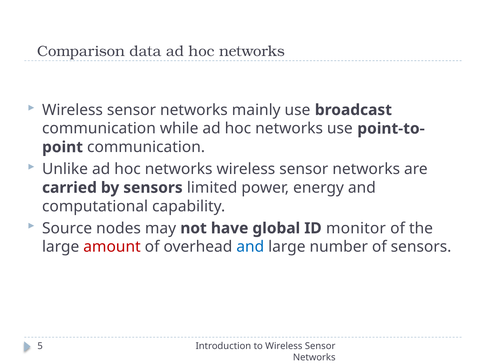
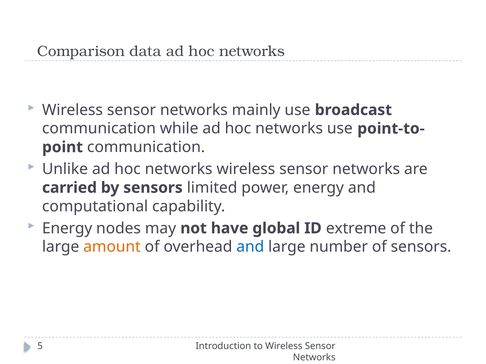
Source at (67, 229): Source -> Energy
monitor: monitor -> extreme
amount colour: red -> orange
